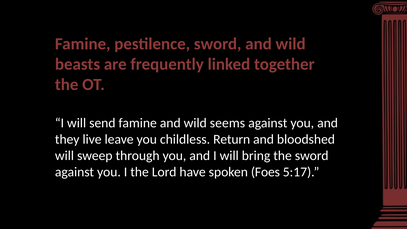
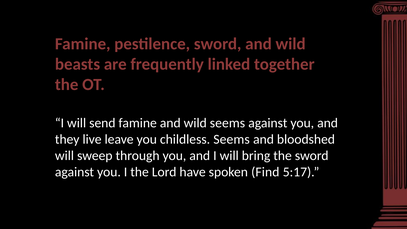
childless Return: Return -> Seems
Foes: Foes -> Find
